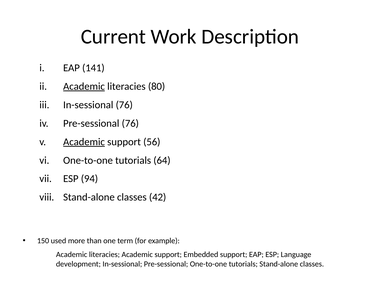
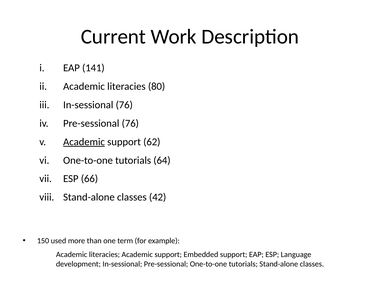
Academic at (84, 86) underline: present -> none
56: 56 -> 62
94: 94 -> 66
